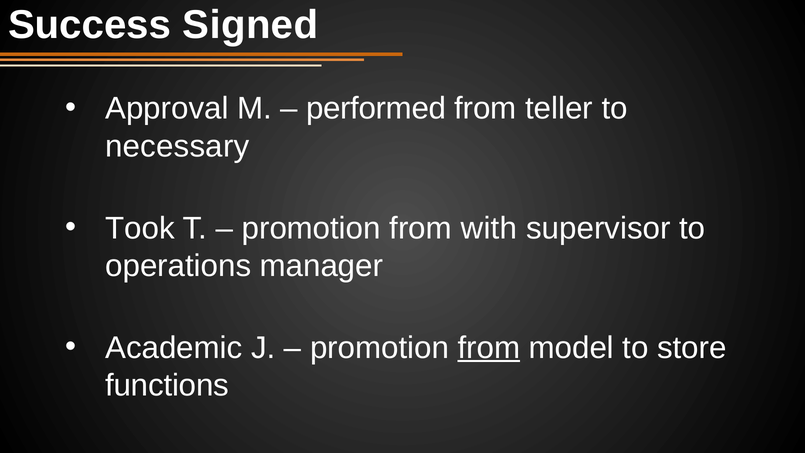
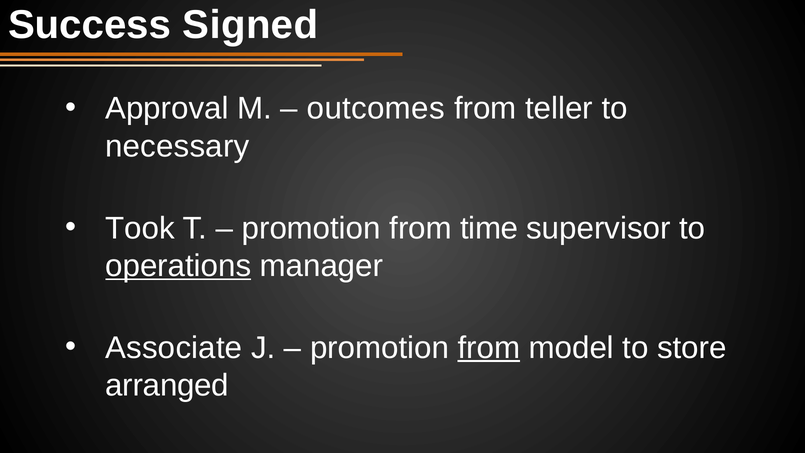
performed: performed -> outcomes
with: with -> time
operations underline: none -> present
Academic: Academic -> Associate
functions: functions -> arranged
